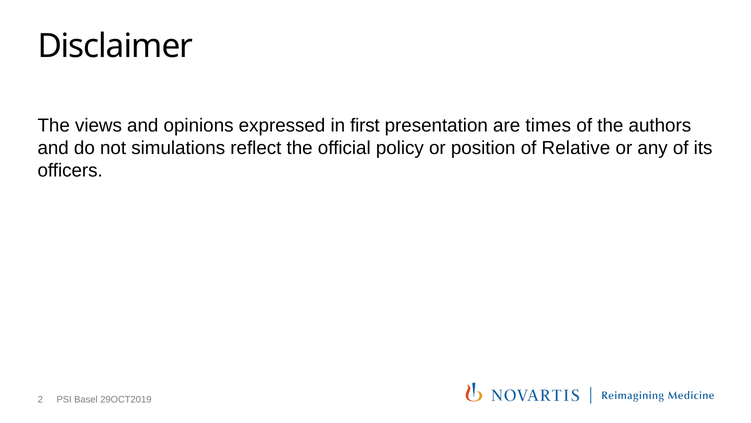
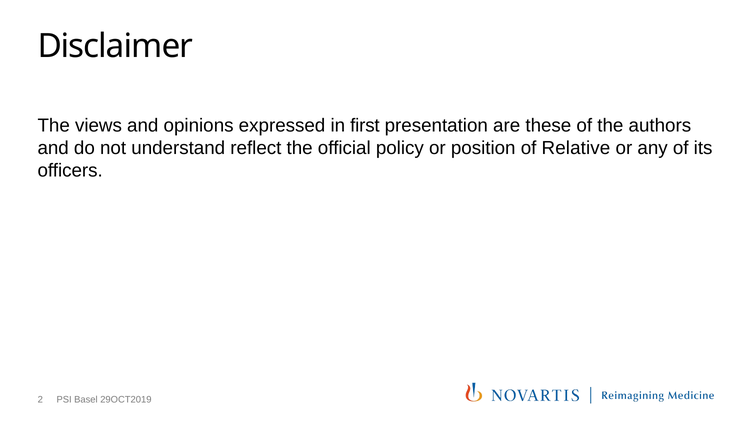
times: times -> these
simulations: simulations -> understand
